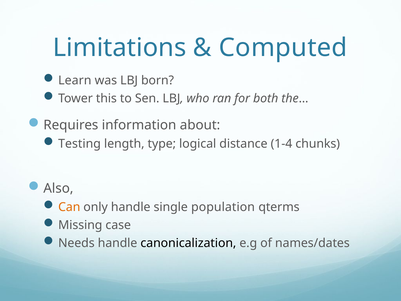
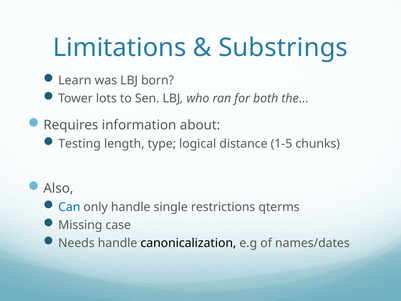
Computed: Computed -> Substrings
this: this -> lots
1-4: 1-4 -> 1-5
Can colour: orange -> blue
population: population -> restrictions
